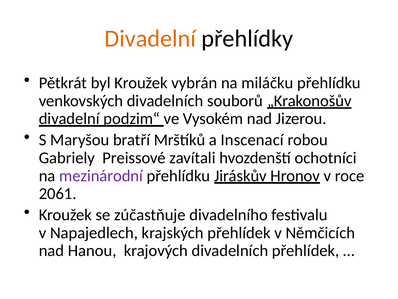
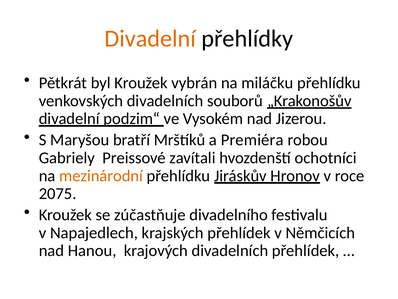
Inscenací: Inscenací -> Premiéra
mezinárodní colour: purple -> orange
2061: 2061 -> 2075
